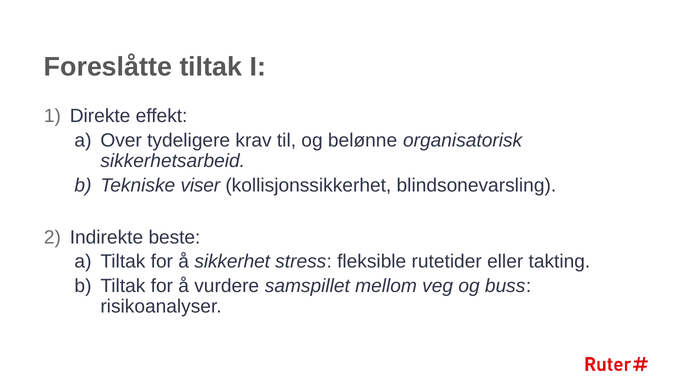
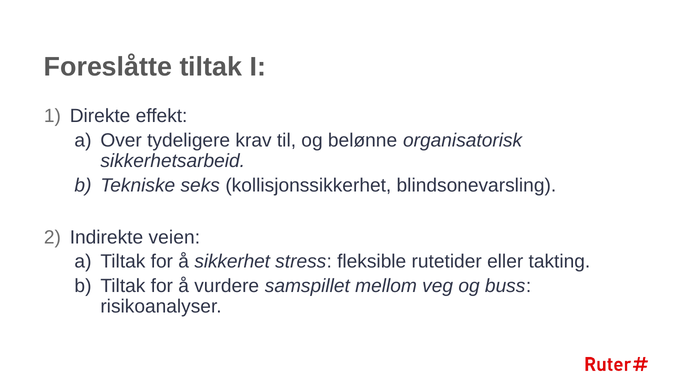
viser: viser -> seks
beste: beste -> veien
